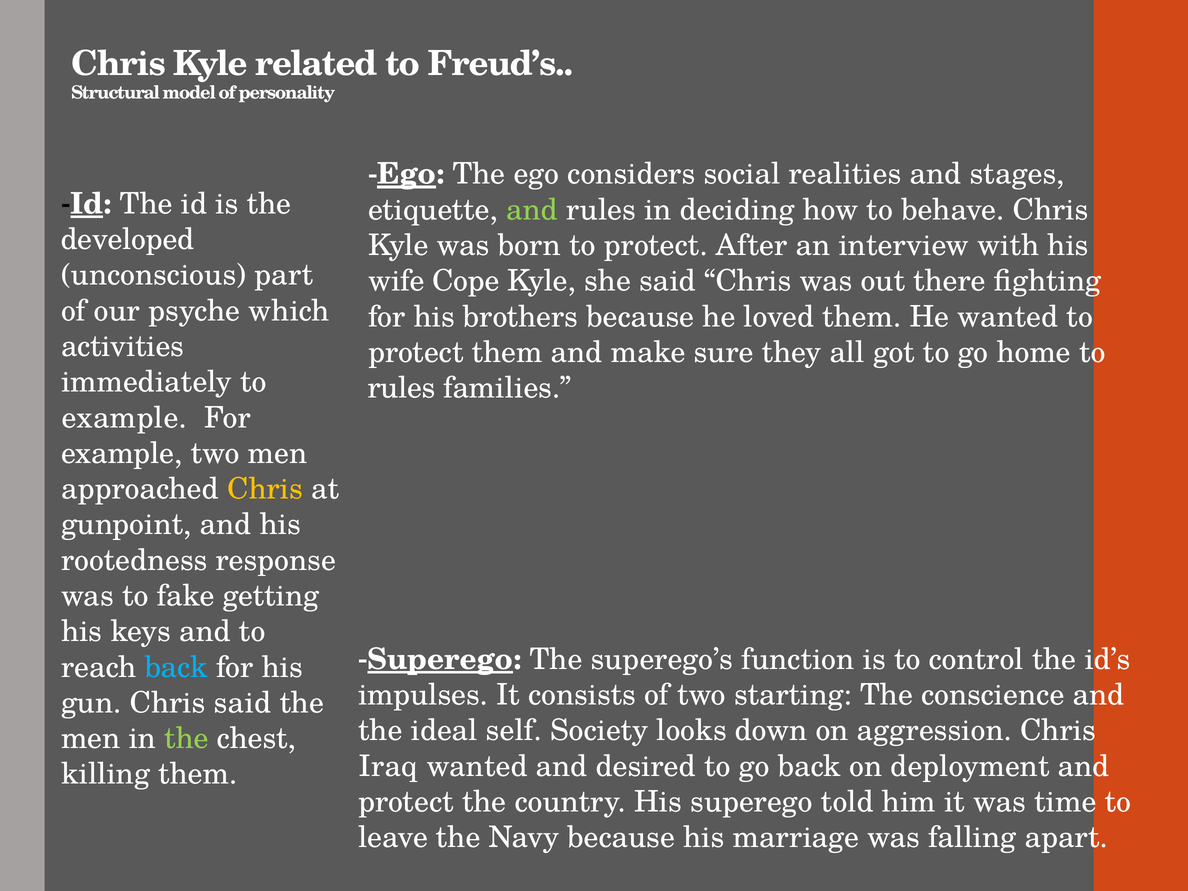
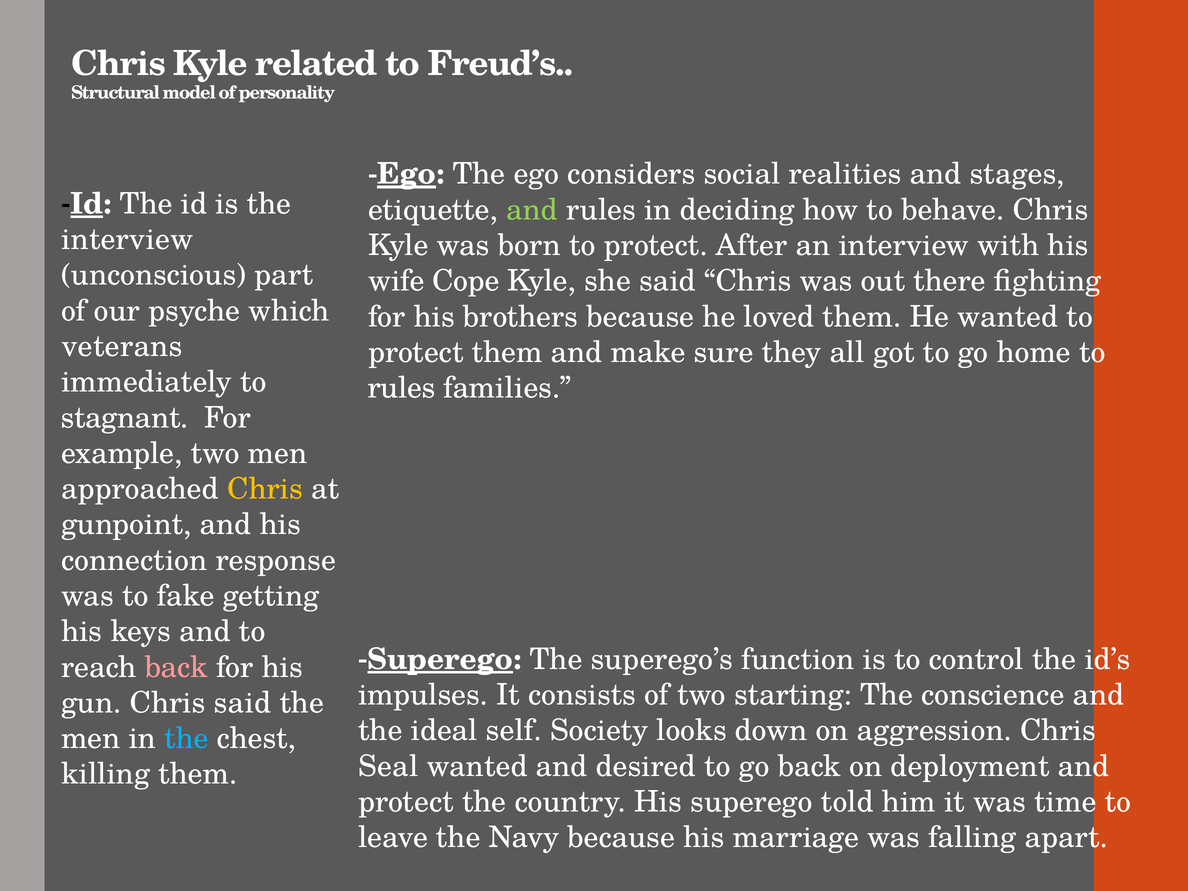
developed at (127, 240): developed -> interview
activities: activities -> veterans
example at (124, 418): example -> stagnant
rootedness: rootedness -> connection
back at (176, 667) colour: light blue -> pink
the at (187, 738) colour: light green -> light blue
Iraq: Iraq -> Seal
